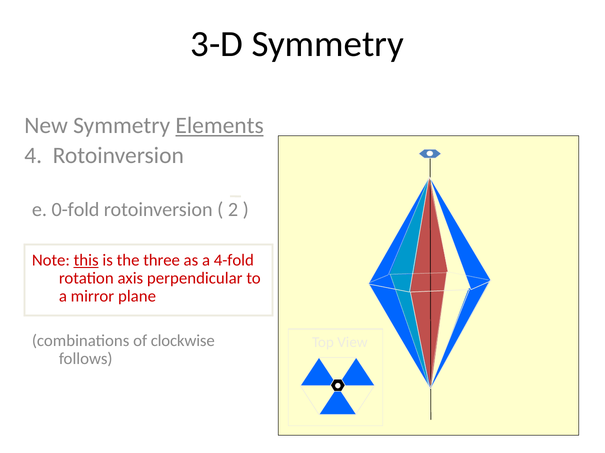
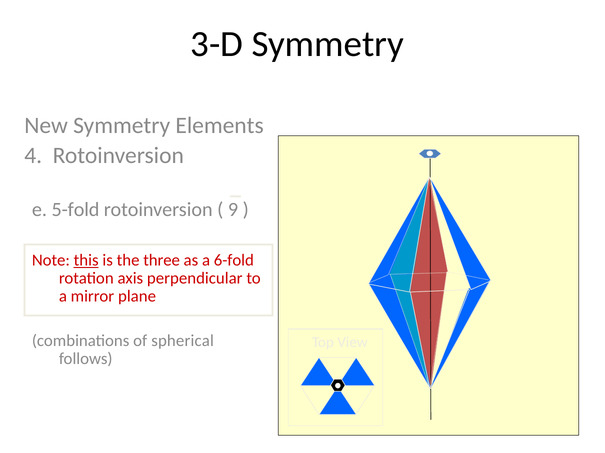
Elements underline: present -> none
0-fold: 0-fold -> 5-fold
2: 2 -> 9
4-fold: 4-fold -> 6-fold
clockwise: clockwise -> spherical
